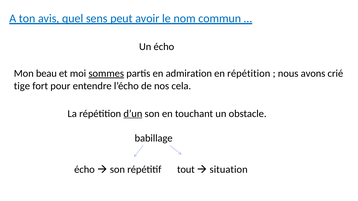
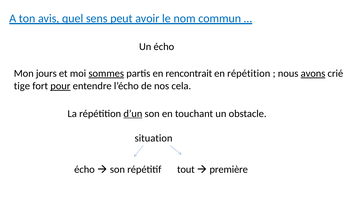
beau: beau -> jours
admiration: admiration -> rencontrait
avons underline: none -> present
pour underline: none -> present
babillage: babillage -> situation
situation: situation -> première
